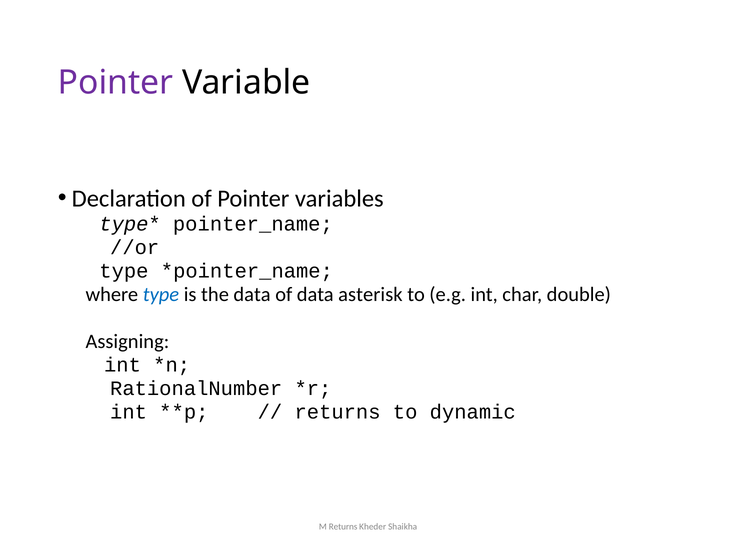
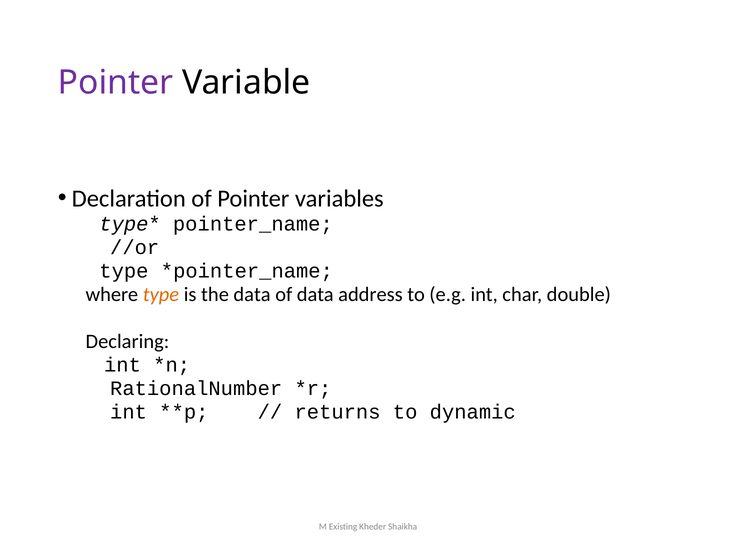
type at (161, 294) colour: blue -> orange
asterisk: asterisk -> address
Assigning: Assigning -> Declaring
M Returns: Returns -> Existing
